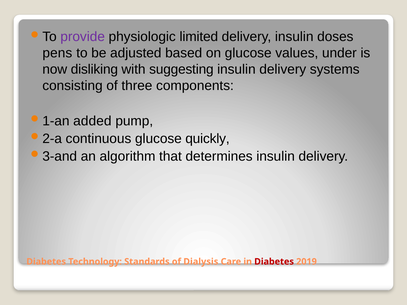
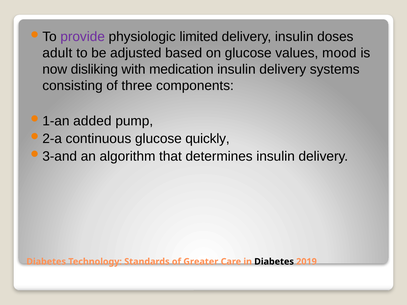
pens: pens -> adult
under: under -> mood
suggesting: suggesting -> medication
Dialysis: Dialysis -> Greater
Diabetes at (274, 262) colour: red -> black
